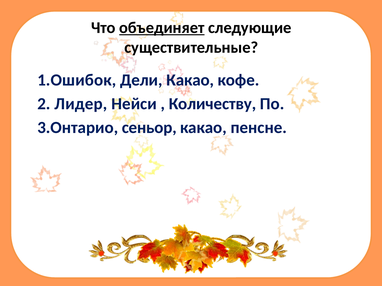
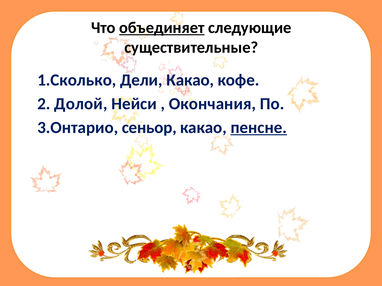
1.Ошибок: 1.Ошибок -> 1.Сколько
Лидер: Лидер -> Долой
Количеству: Количеству -> Окончания
пенсне underline: none -> present
